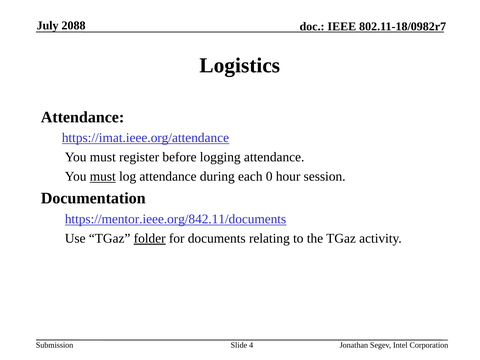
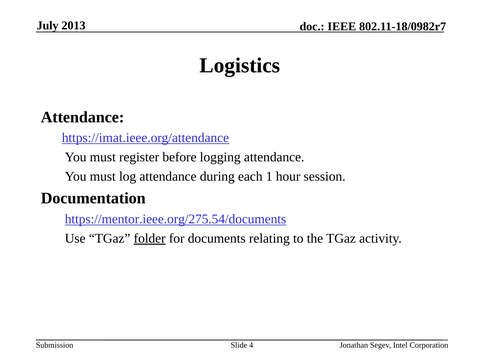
2088: 2088 -> 2013
must at (103, 177) underline: present -> none
0: 0 -> 1
https://mentor.ieee.org/842.11/documents: https://mentor.ieee.org/842.11/documents -> https://mentor.ieee.org/275.54/documents
